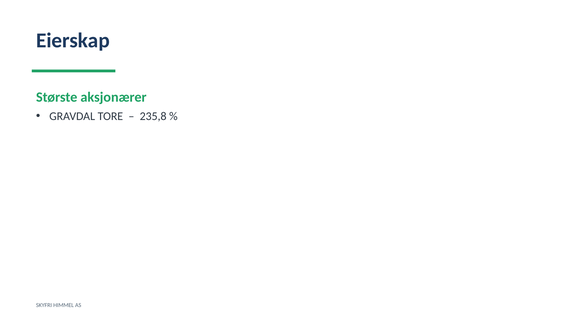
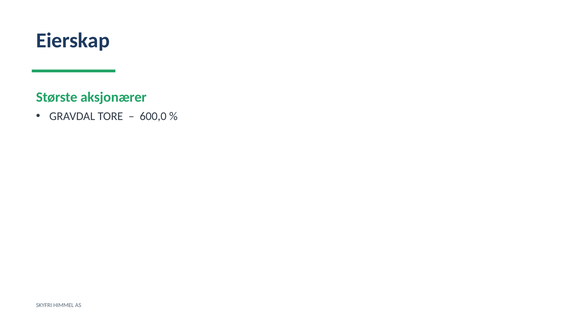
235,8: 235,8 -> 600,0
